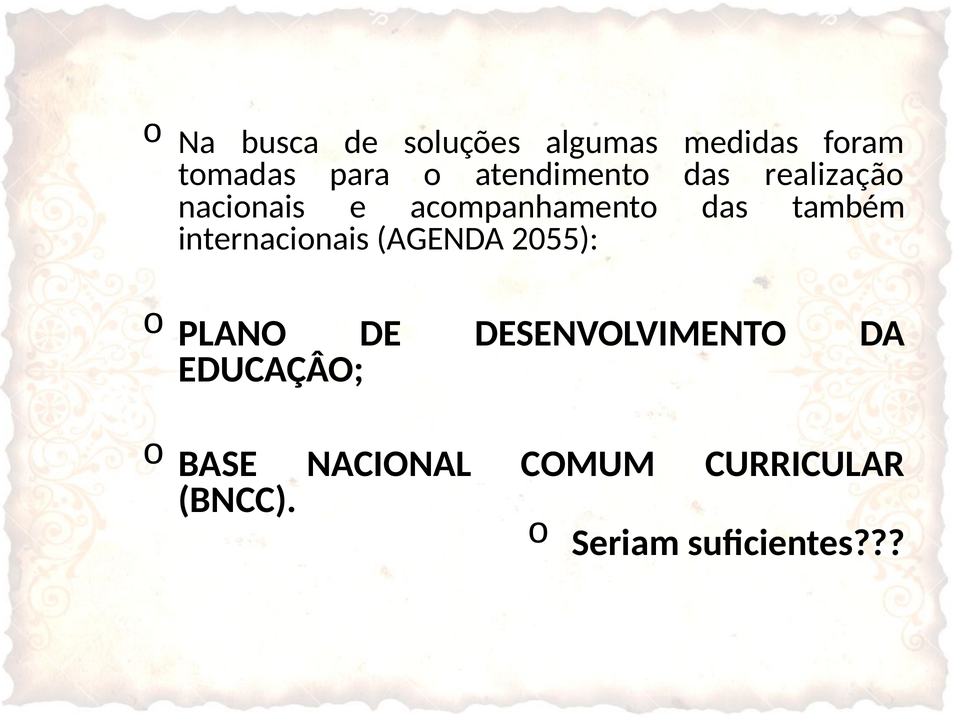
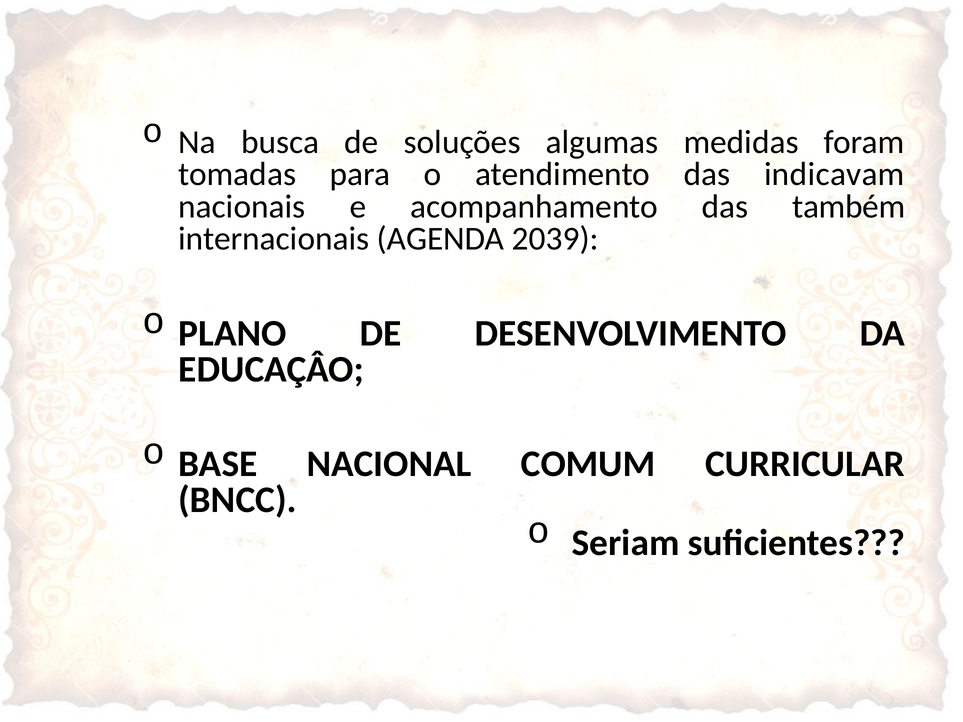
realização: realização -> indicavam
2055: 2055 -> 2039
